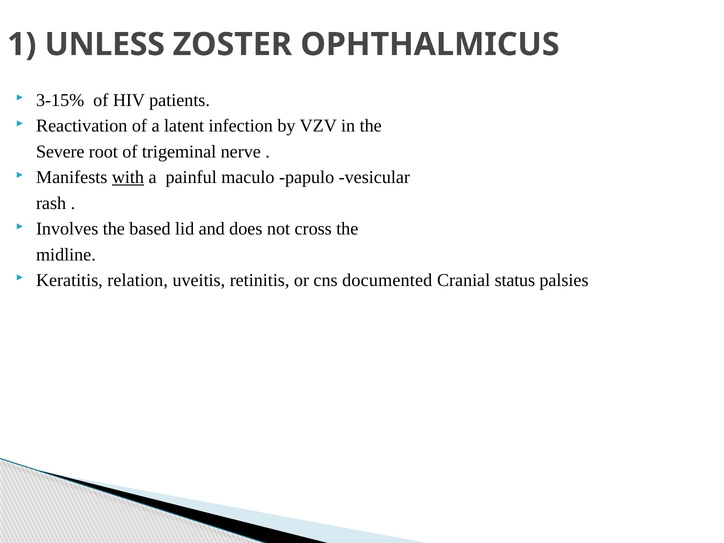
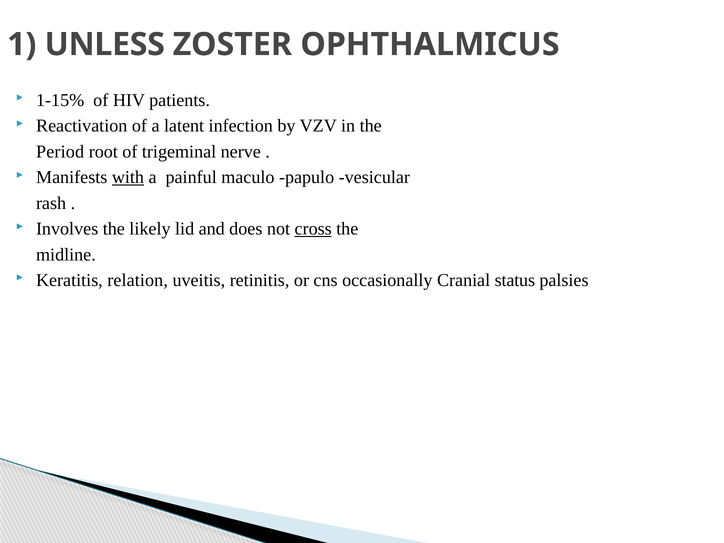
3-15%: 3-15% -> 1-15%
Severe: Severe -> Period
based: based -> likely
cross underline: none -> present
documented: documented -> occasionally
